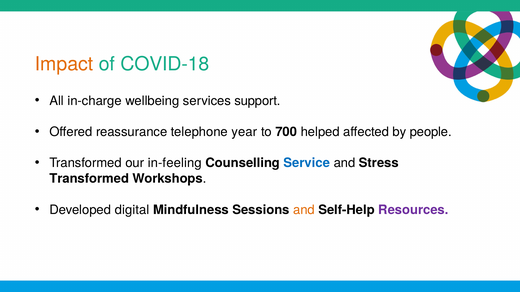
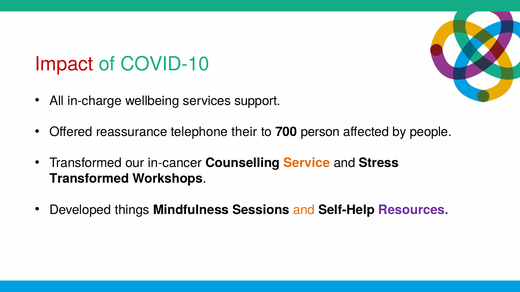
Impact colour: orange -> red
COVID-18: COVID-18 -> COVID-10
year: year -> their
helped: helped -> person
in-feeling: in-feeling -> in-cancer
Service colour: blue -> orange
digital: digital -> things
